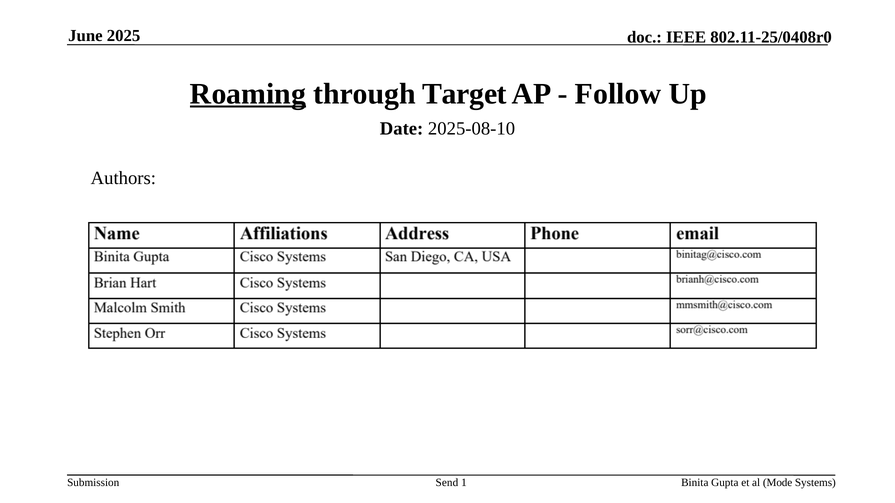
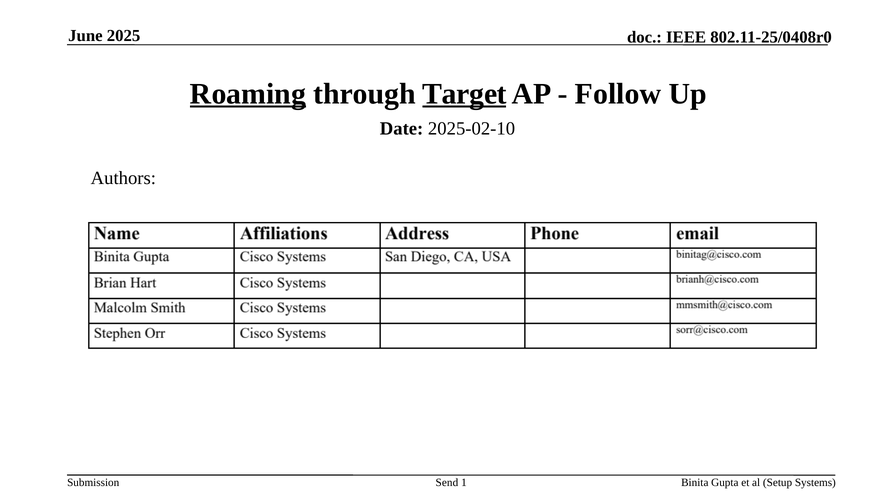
Target underline: none -> present
2025-08-10: 2025-08-10 -> 2025-02-10
Mode: Mode -> Setup
